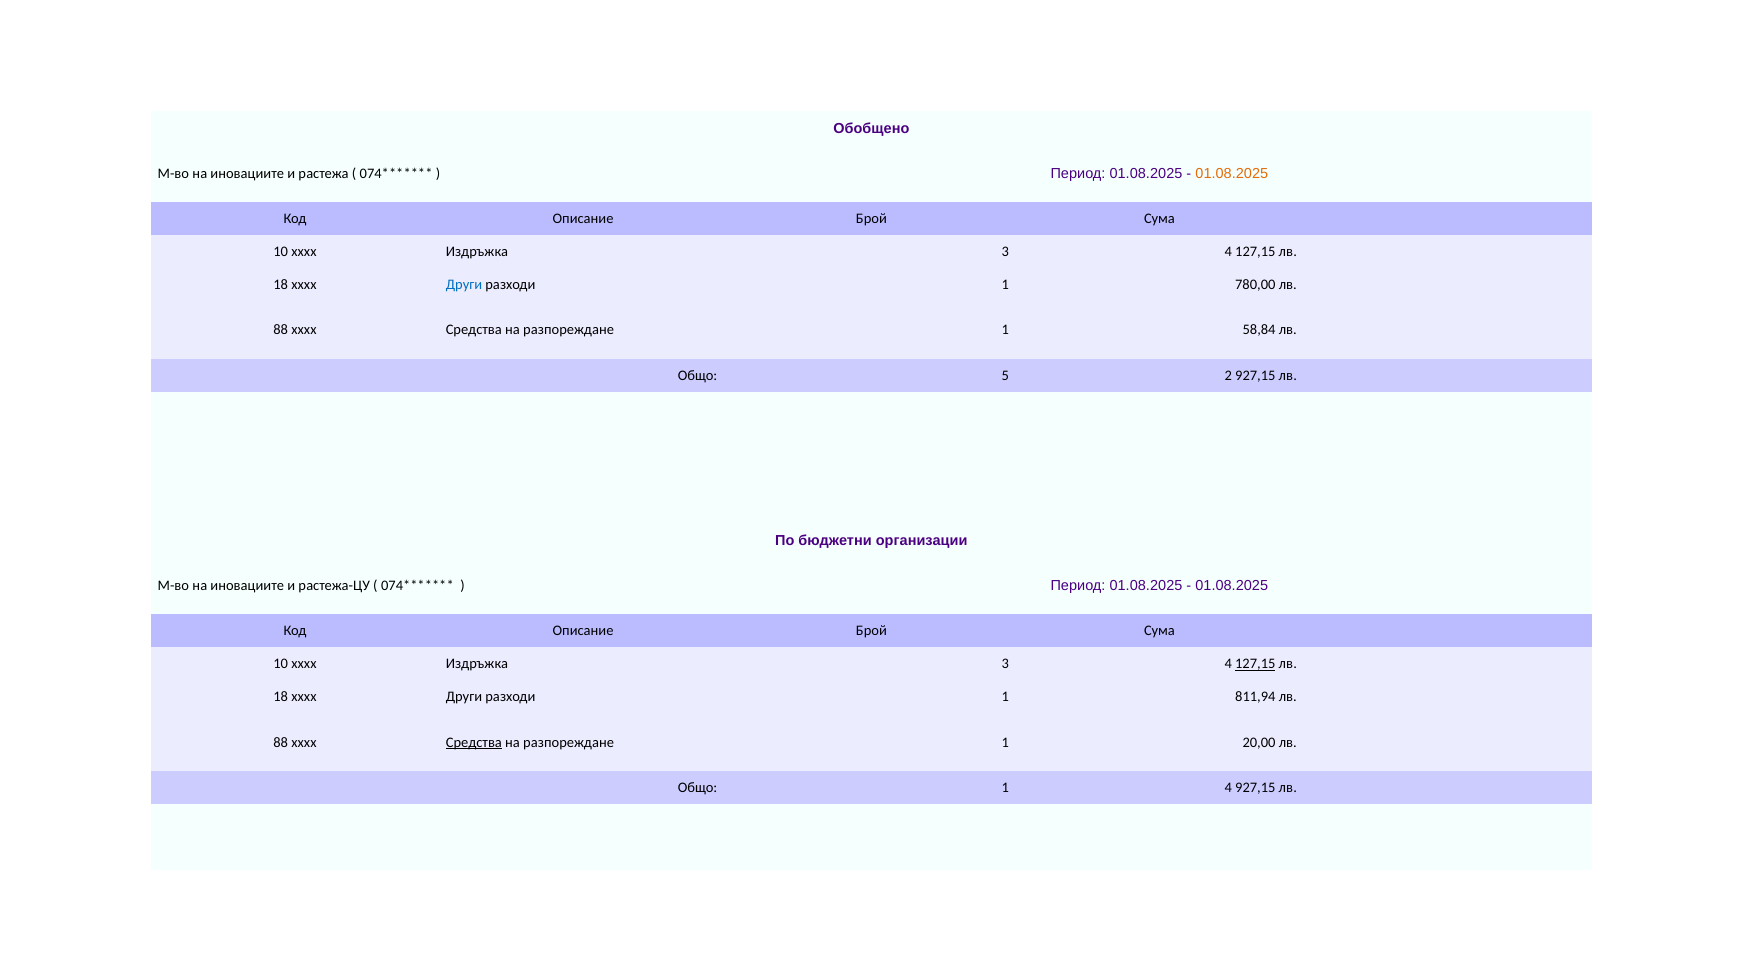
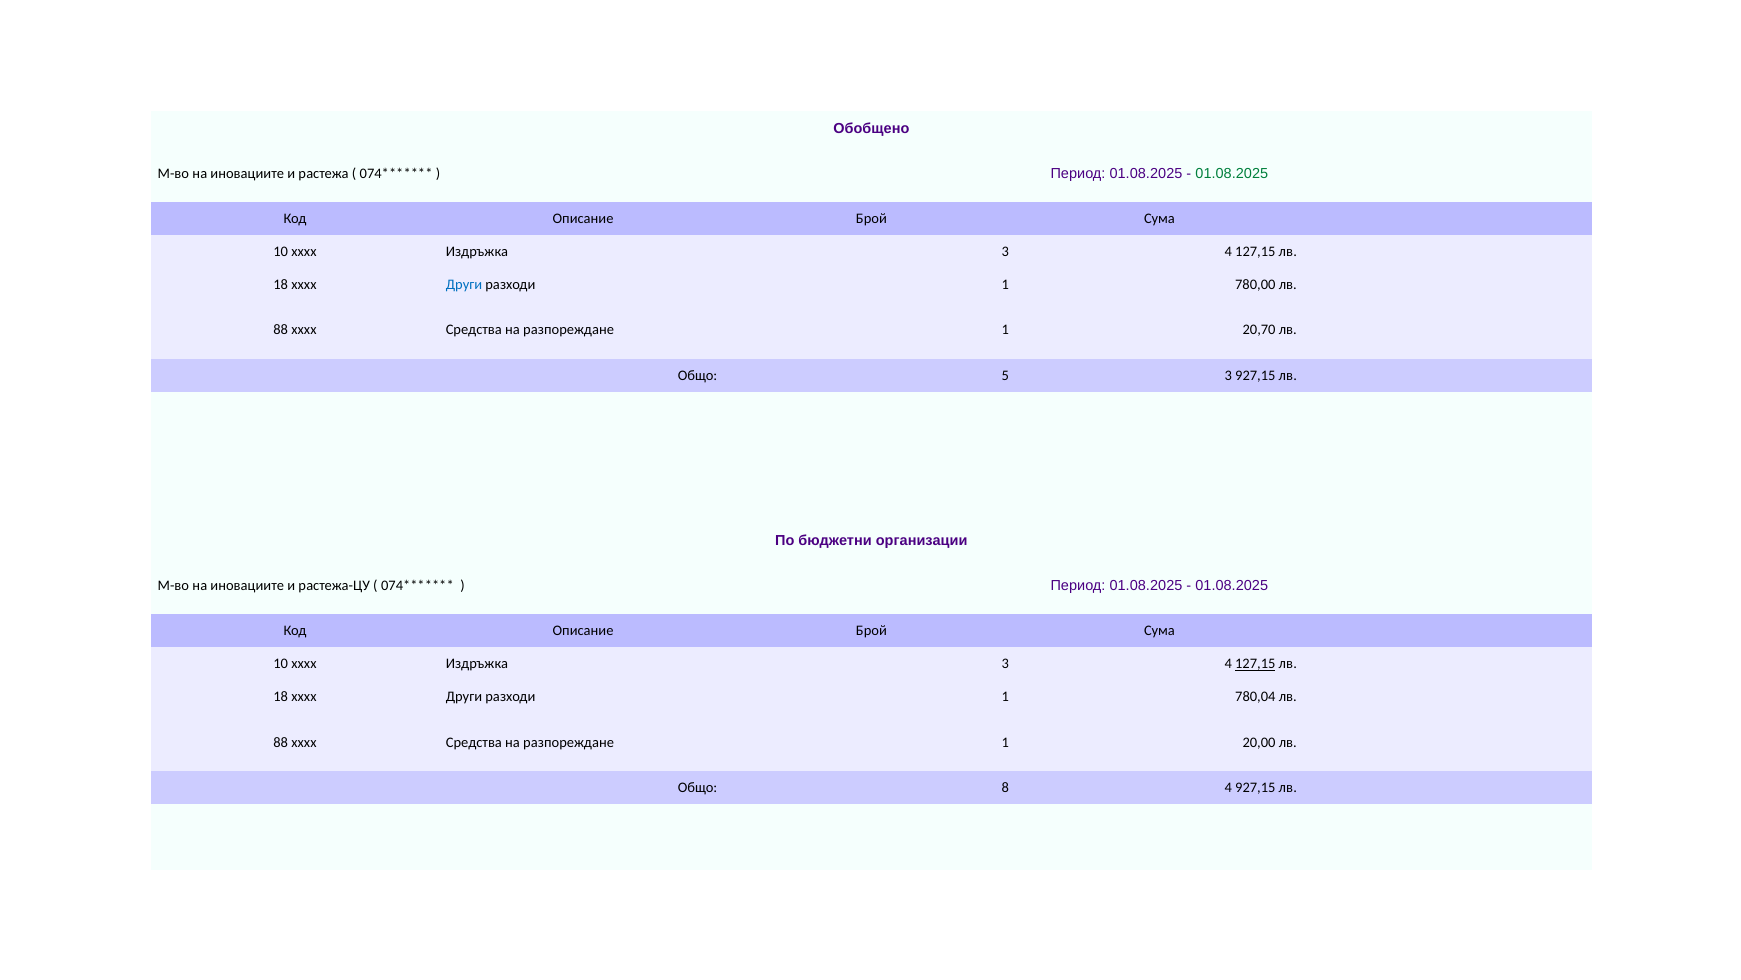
01.08.2025 at (1232, 173) colour: orange -> green
58,84: 58,84 -> 20,70
5 2: 2 -> 3
811,94: 811,94 -> 780,04
Средства at (474, 742) underline: present -> none
Общо 1: 1 -> 8
